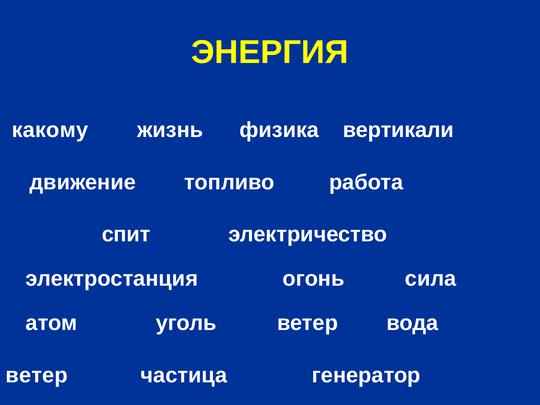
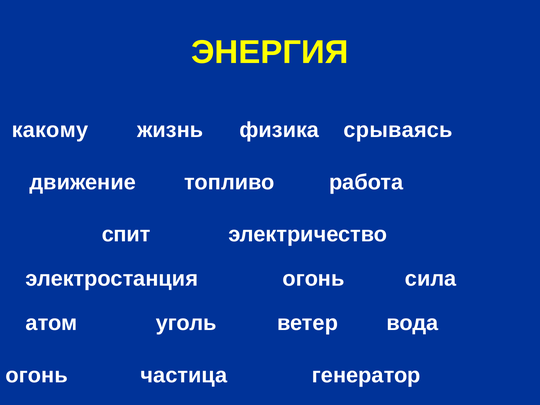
вертикали: вертикали -> срываясь
ветер at (37, 375): ветер -> огонь
